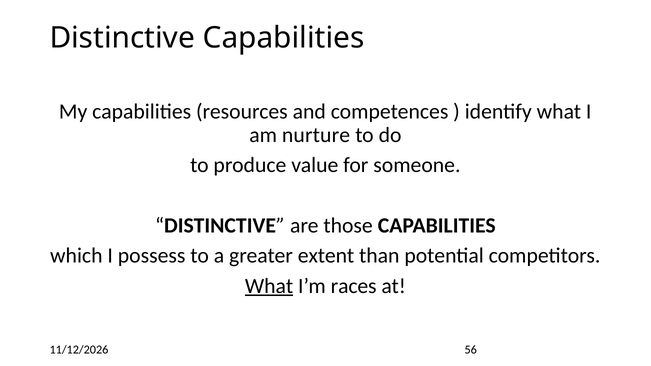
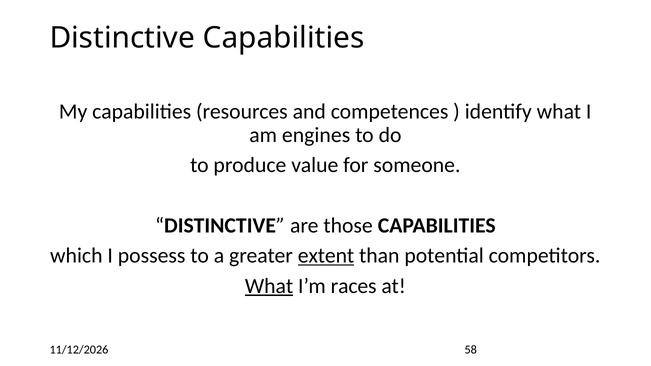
nurture: nurture -> engines
extent underline: none -> present
56: 56 -> 58
